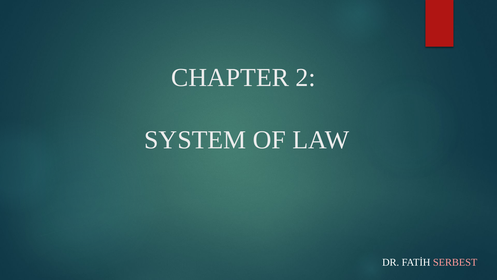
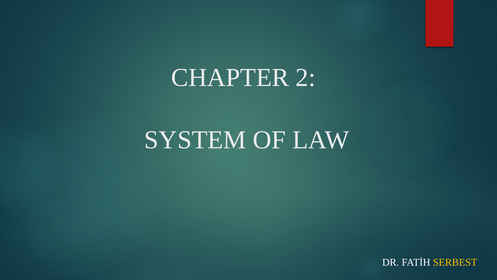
SERBEST colour: pink -> yellow
